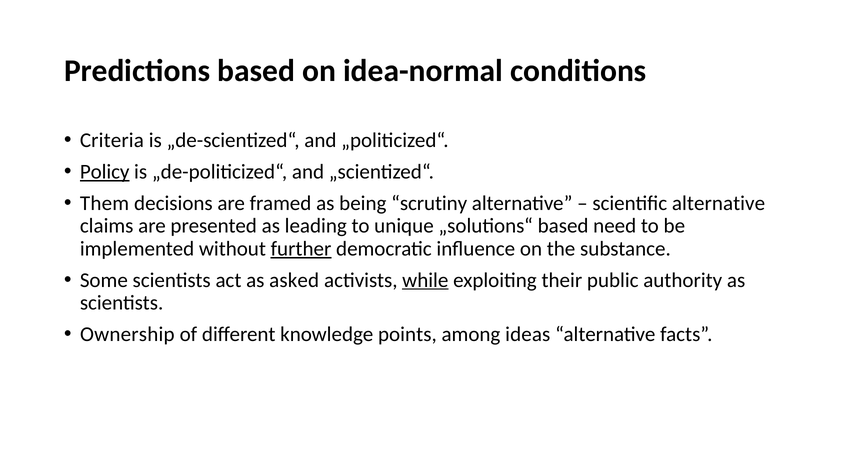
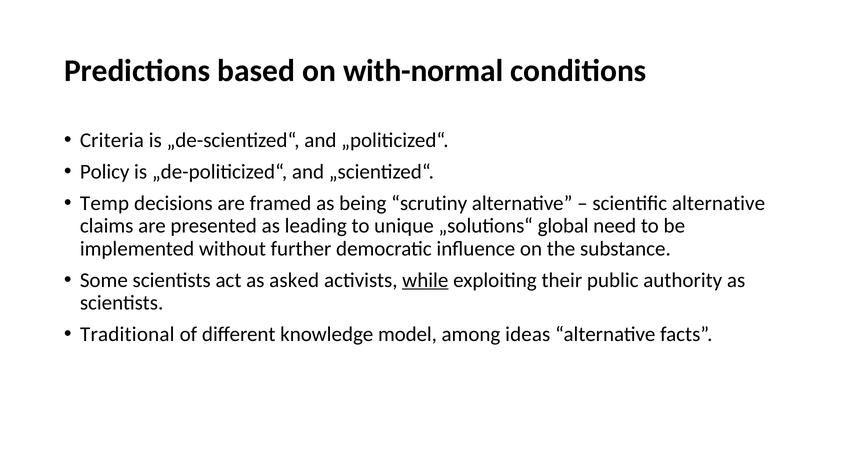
idea-normal: idea-normal -> with-normal
Policy underline: present -> none
Them: Them -> Temp
„solutions“ based: based -> global
further underline: present -> none
Ownership: Ownership -> Traditional
points: points -> model
